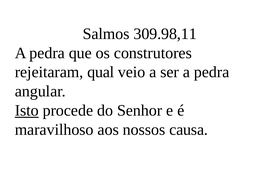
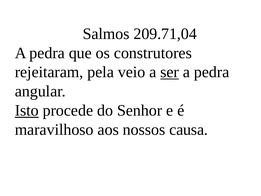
309.98,11: 309.98,11 -> 209.71,04
qual: qual -> pela
ser underline: none -> present
